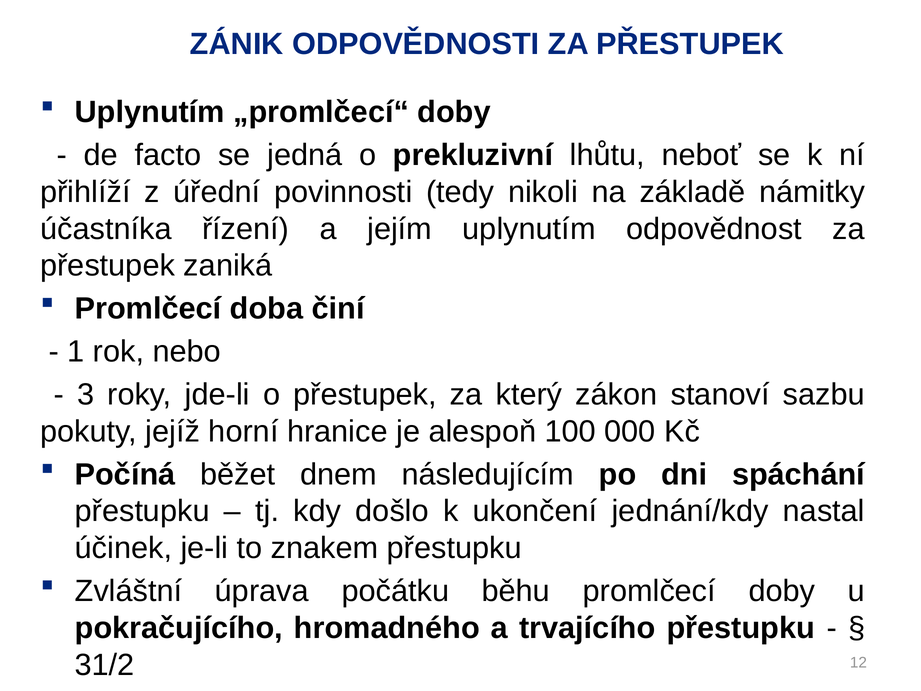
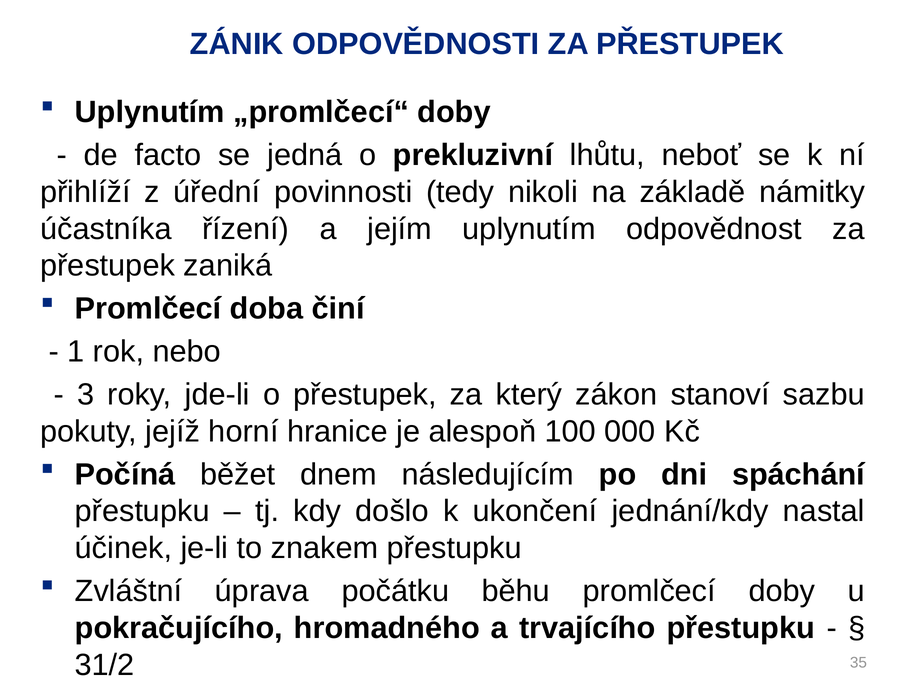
12: 12 -> 35
